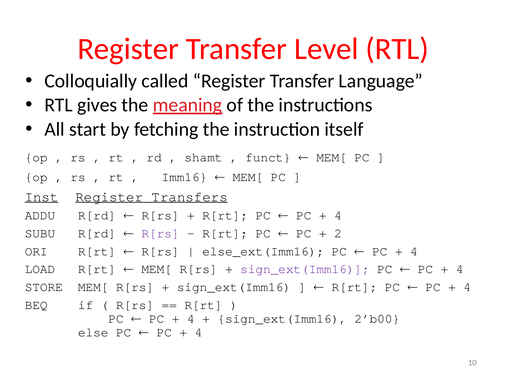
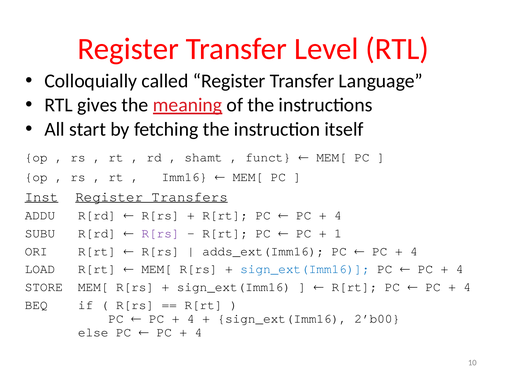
2: 2 -> 1
else_ext(Imm16: else_ext(Imm16 -> adds_ext(Imm16
sign_ext(Imm16 at (305, 269) colour: purple -> blue
